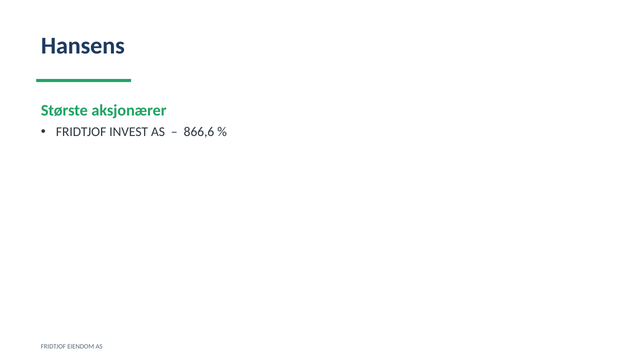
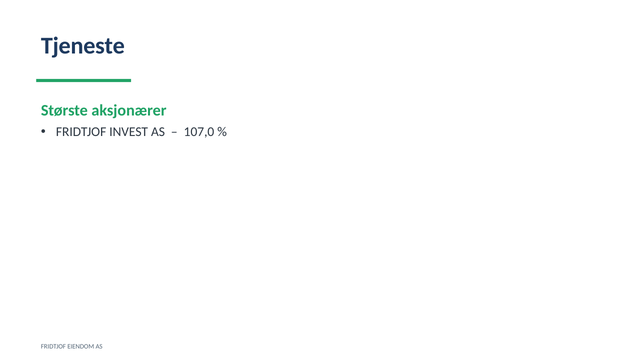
Hansens: Hansens -> Tjeneste
866,6: 866,6 -> 107,0
